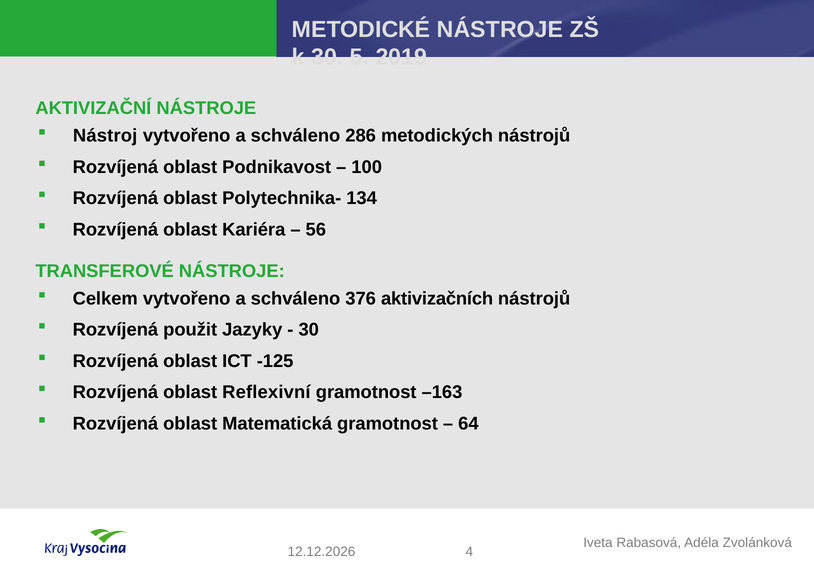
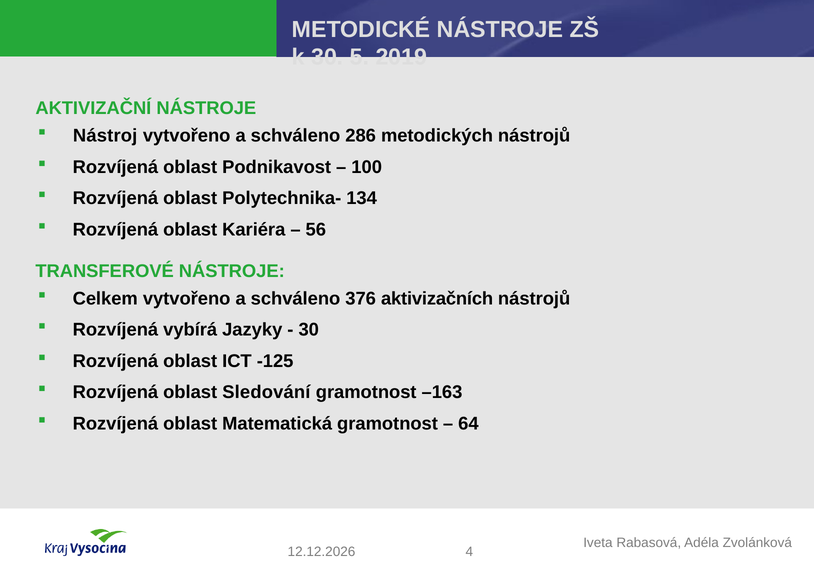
použit: použit -> vybírá
Reflexivní: Reflexivní -> Sledování
